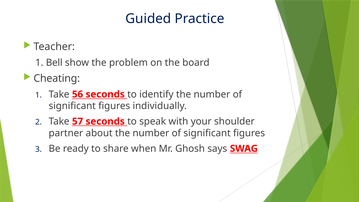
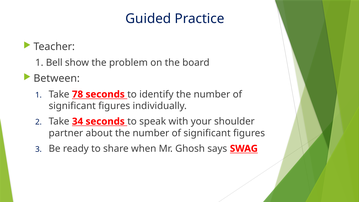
Cheating: Cheating -> Between
56: 56 -> 78
57: 57 -> 34
